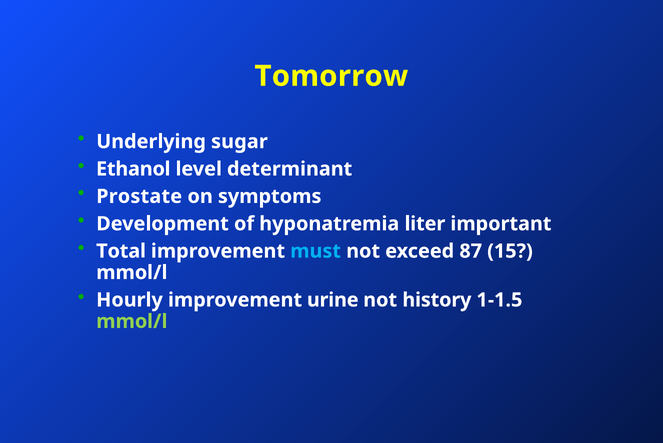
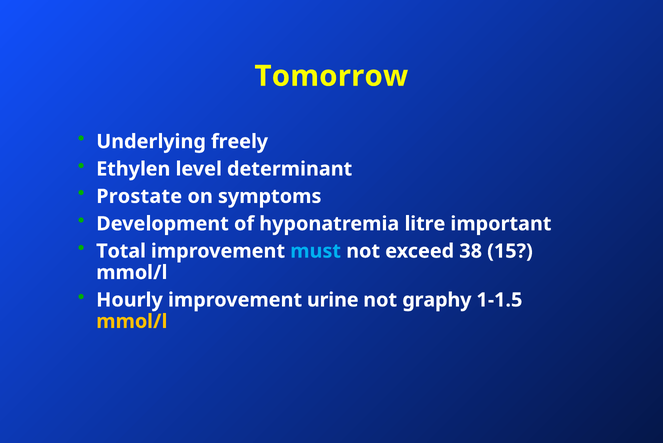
sugar: sugar -> freely
Ethanol: Ethanol -> Ethylen
liter: liter -> litre
87: 87 -> 38
history: history -> graphy
mmol/l at (132, 322) colour: light green -> yellow
